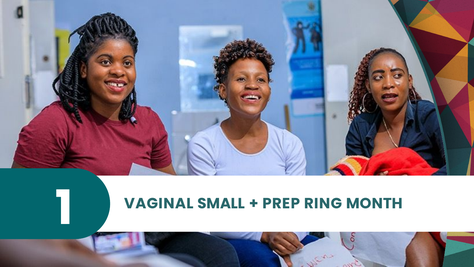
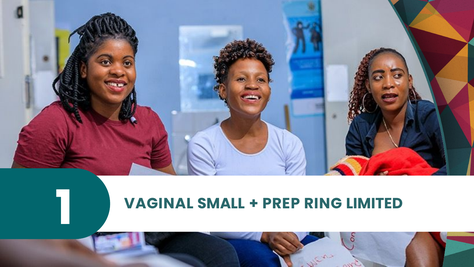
MONTH: MONTH -> LIMITED
